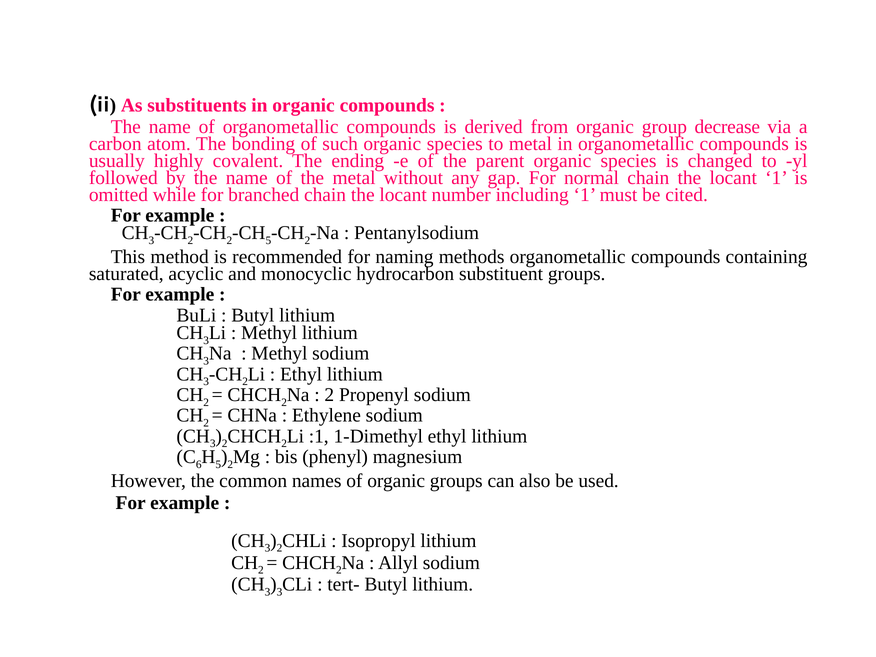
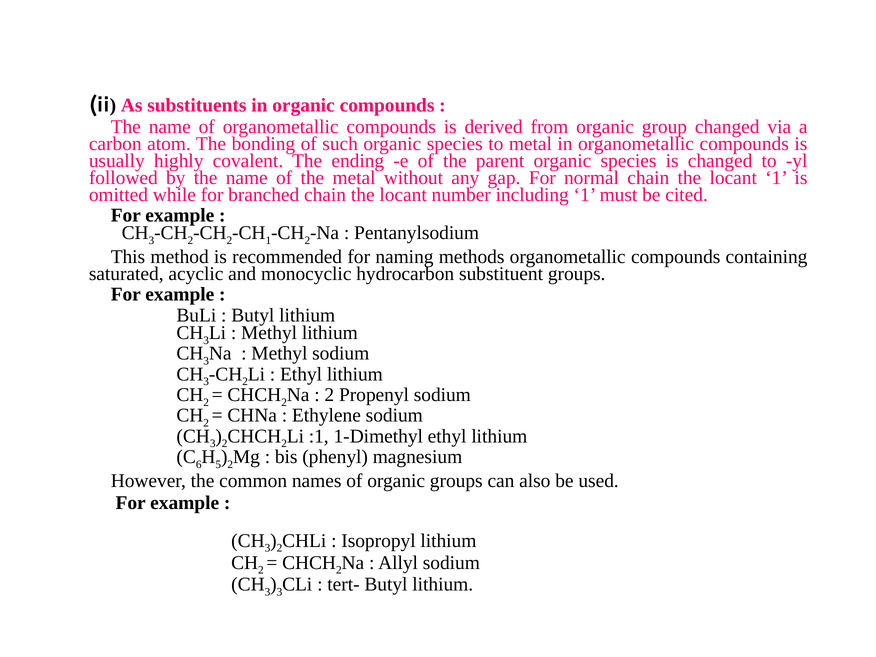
group decrease: decrease -> changed
5 at (268, 240): 5 -> 1
